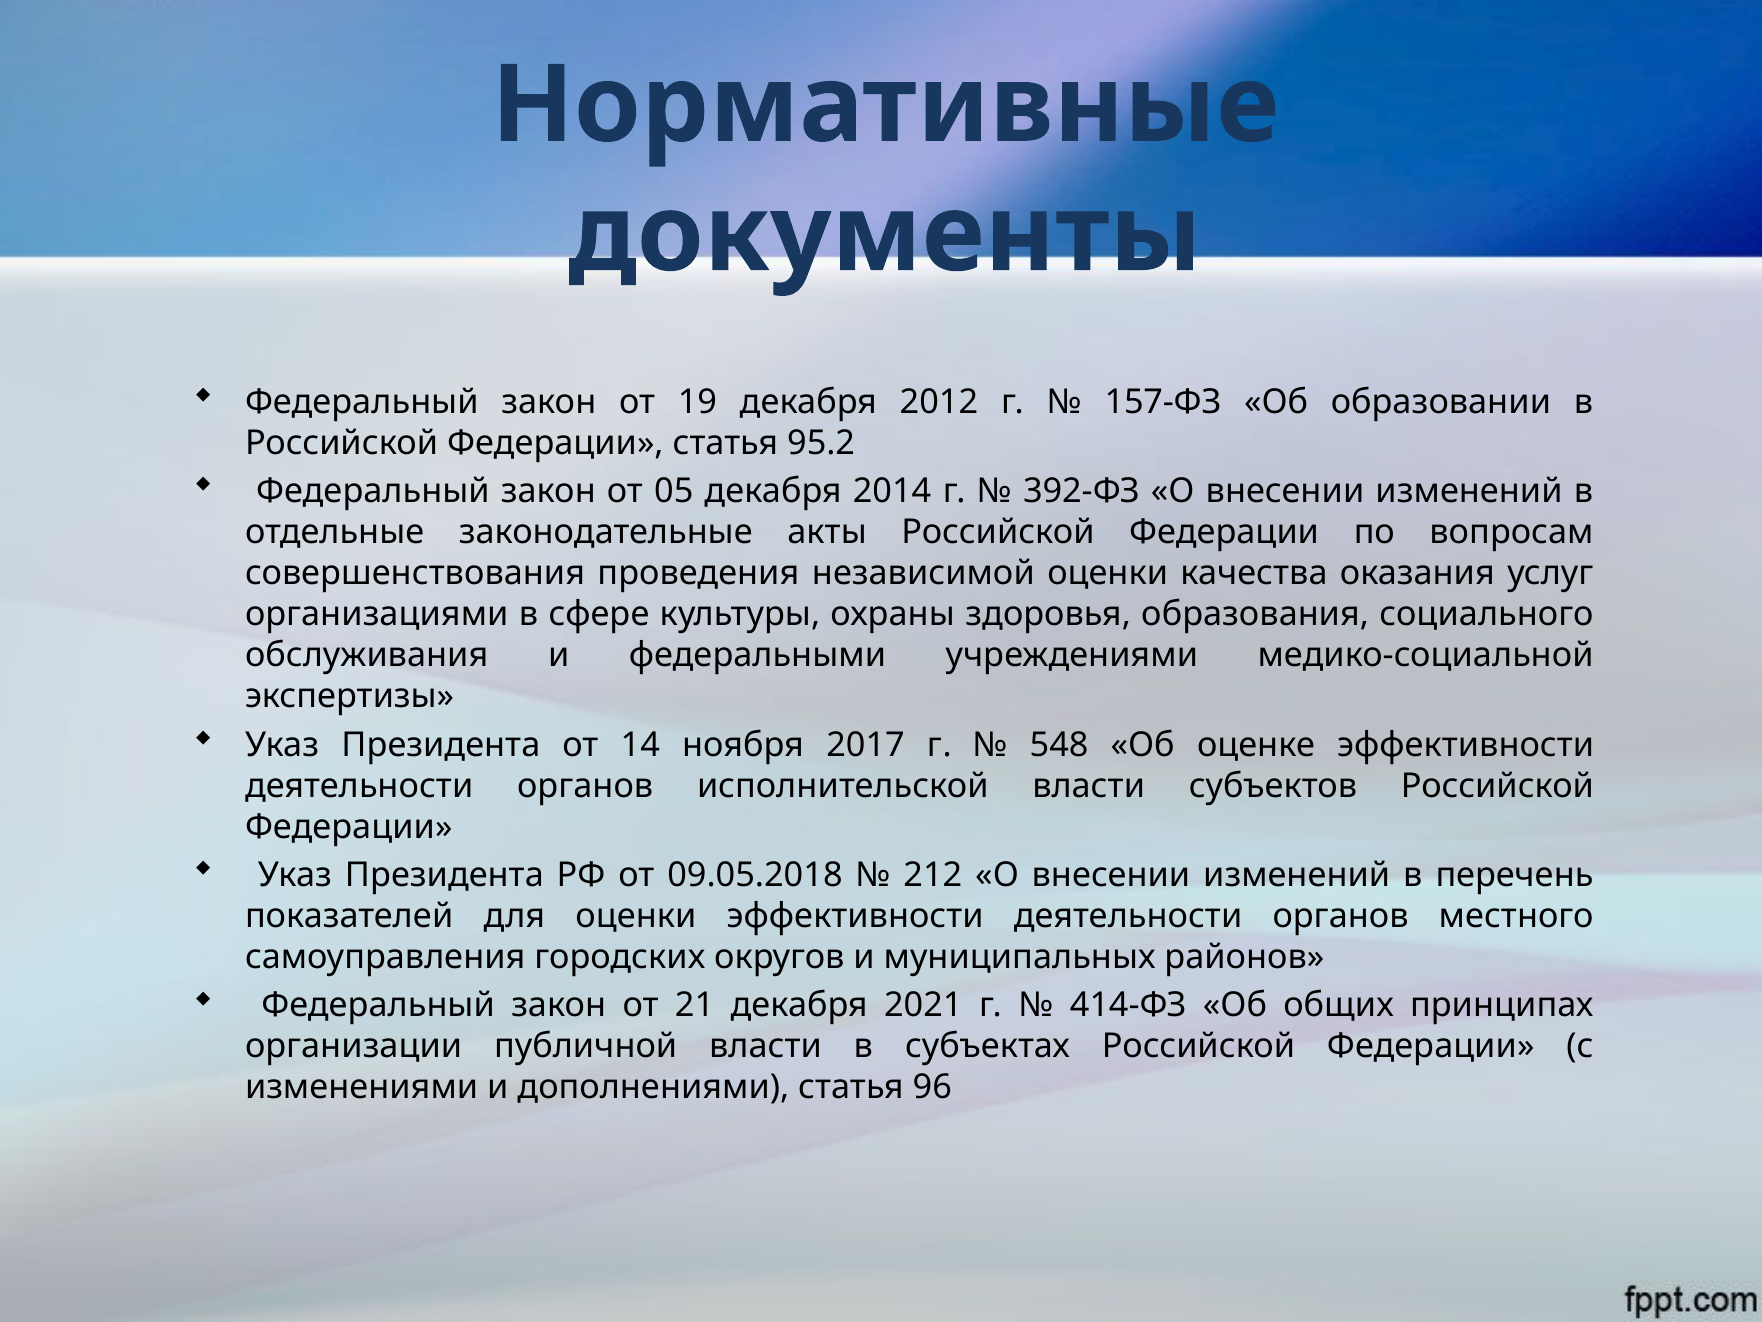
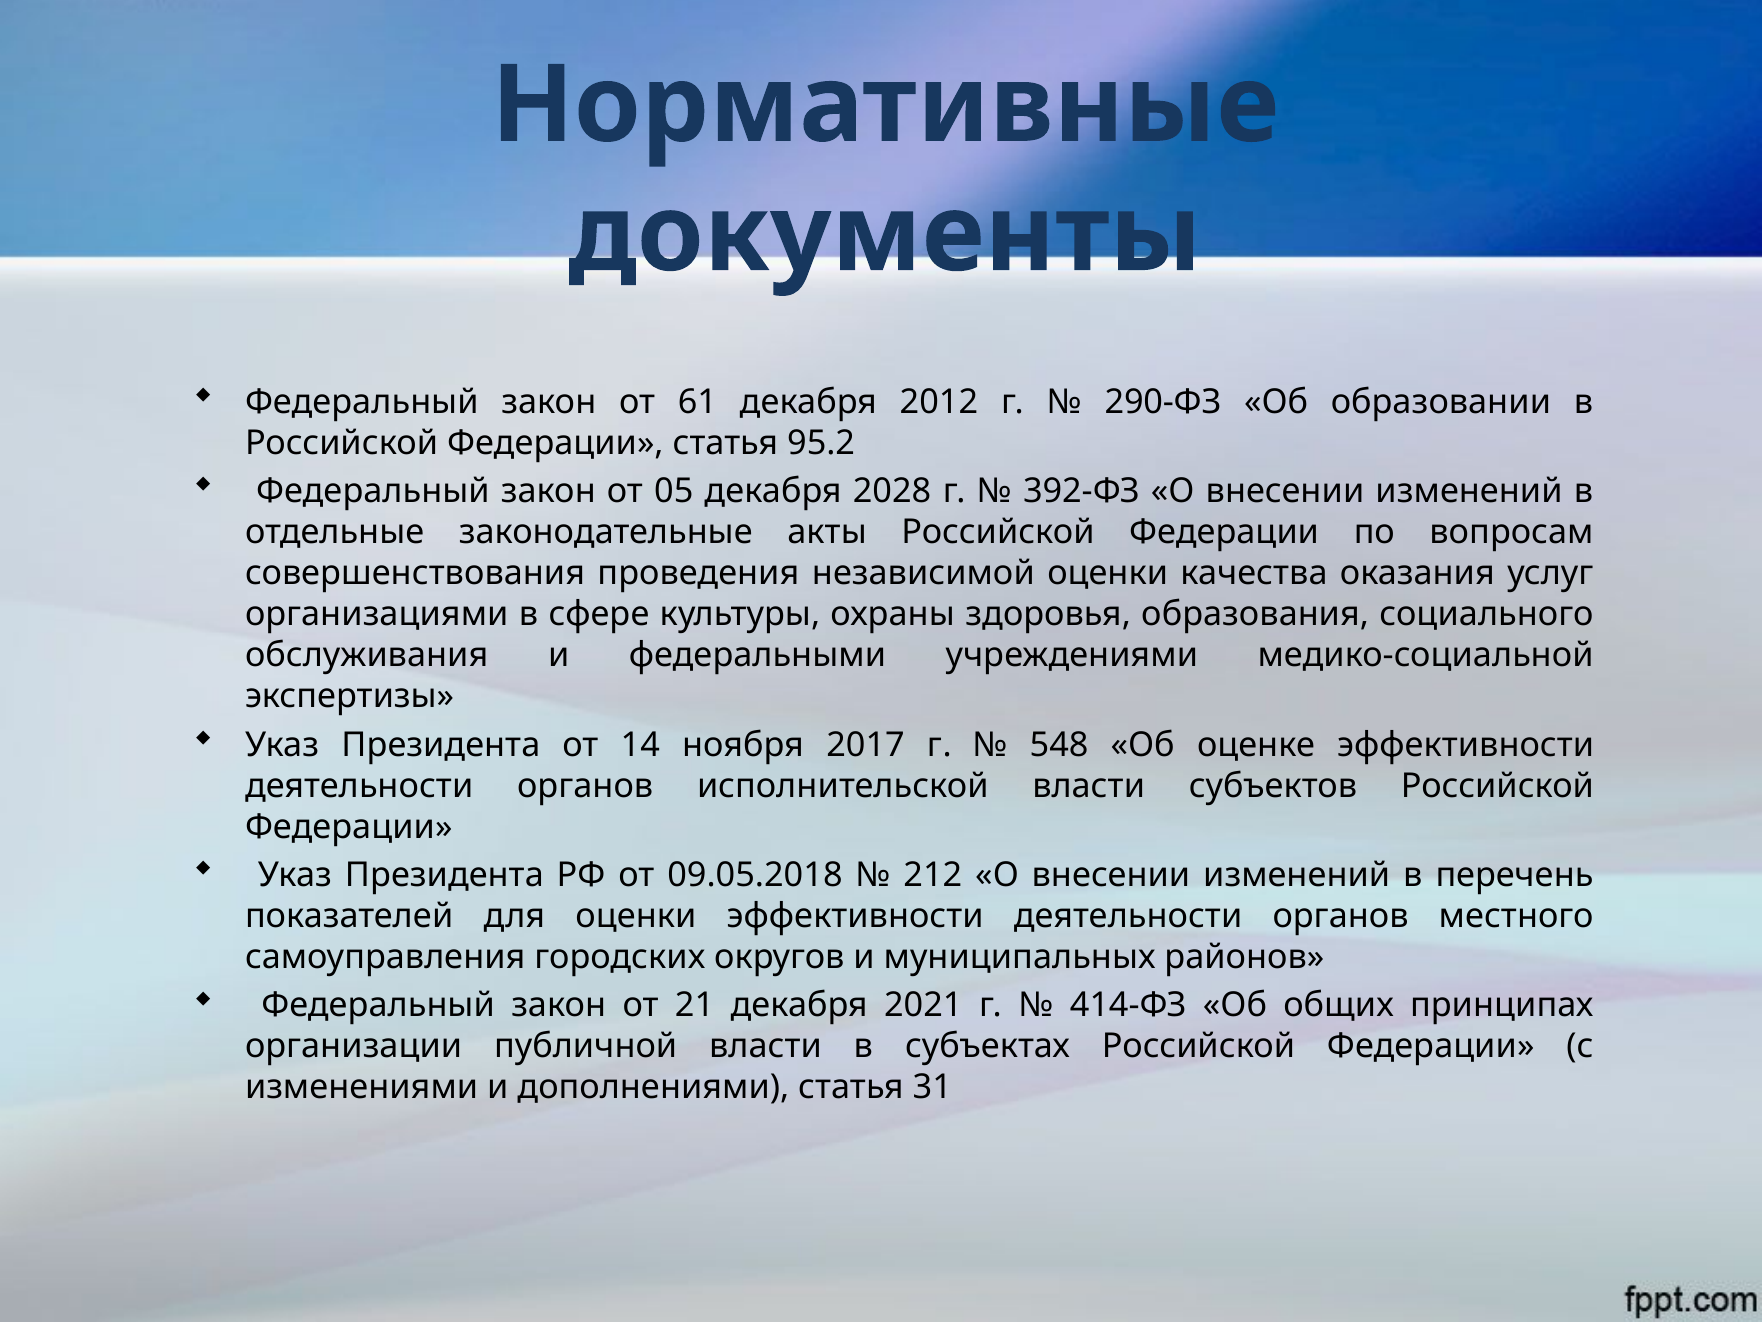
19: 19 -> 61
157-ФЗ: 157-ФЗ -> 290-ФЗ
2014: 2014 -> 2028
96: 96 -> 31
